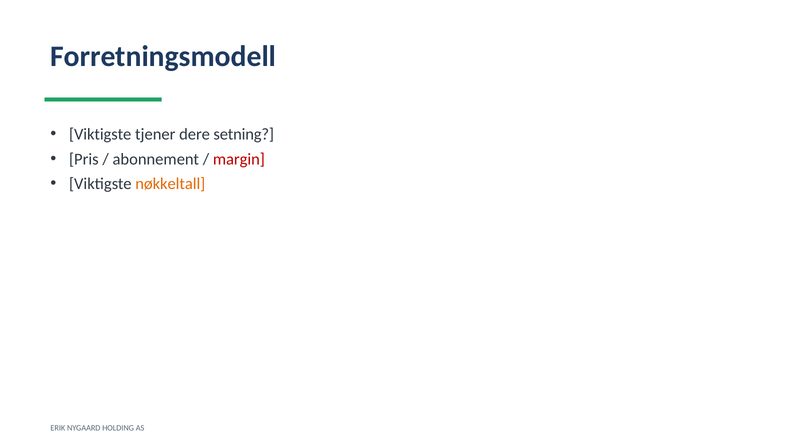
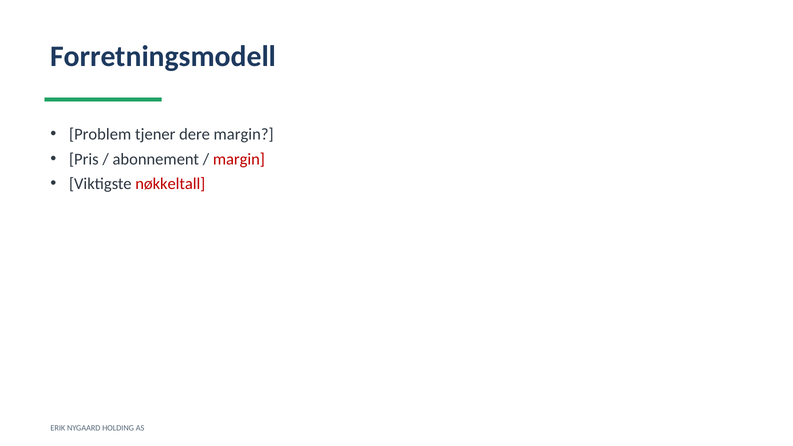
Viktigste at (100, 134): Viktigste -> Problem
dere setning: setning -> margin
nøkkeltall colour: orange -> red
